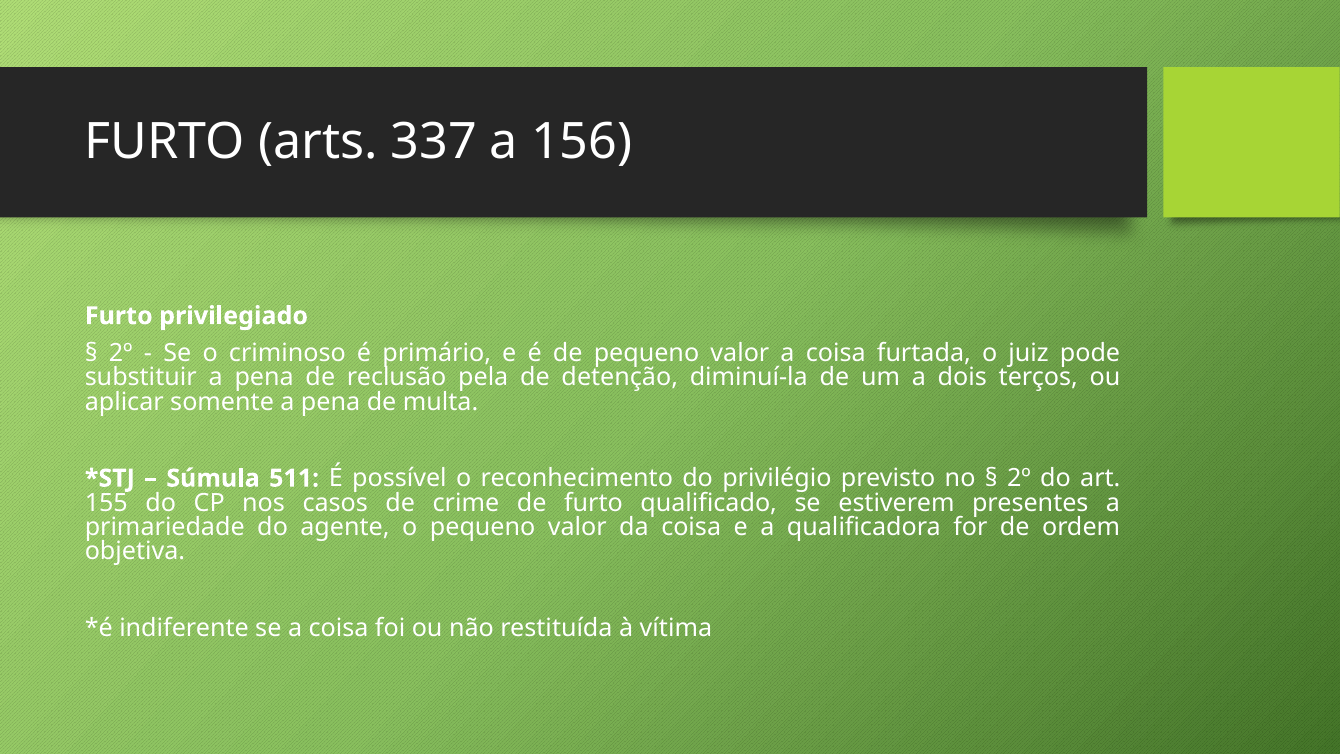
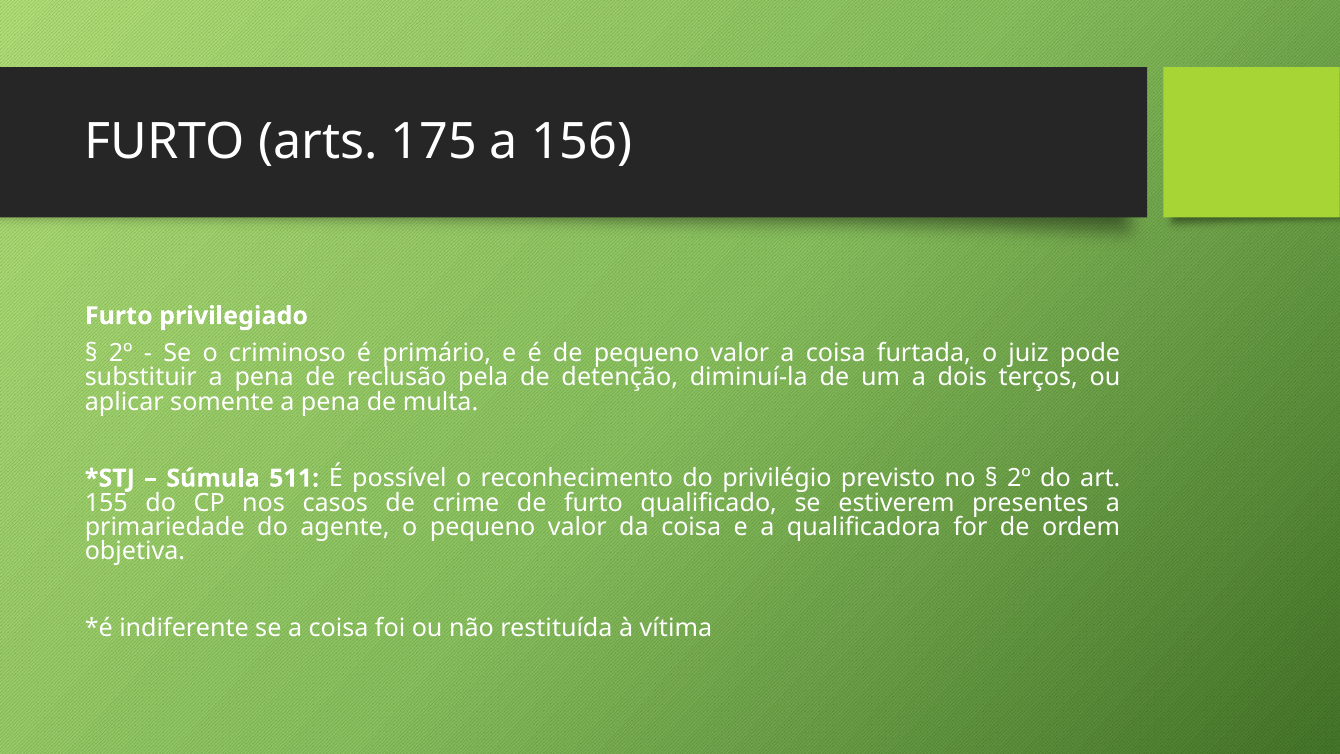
337: 337 -> 175
